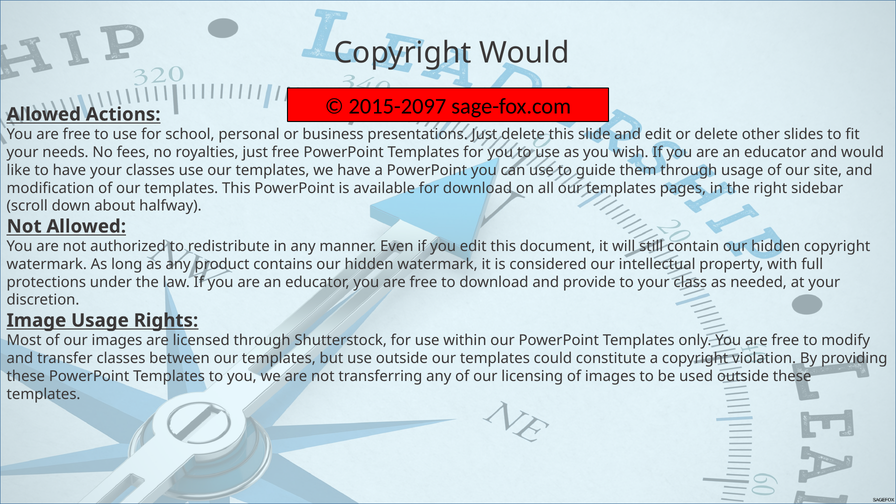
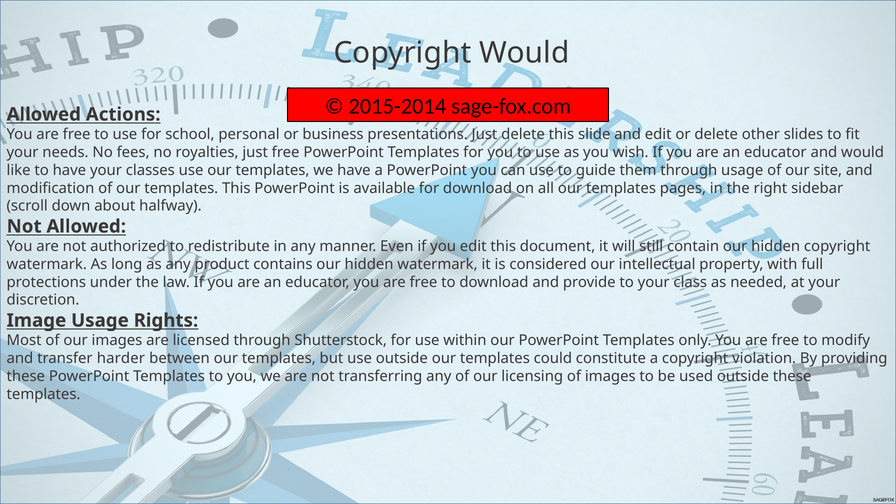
2015-2097: 2015-2097 -> 2015-2014
transfer classes: classes -> harder
